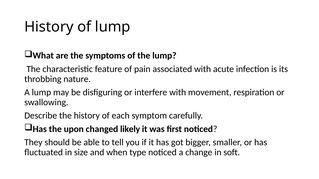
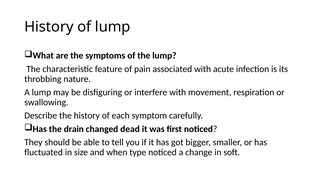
upon: upon -> drain
likely: likely -> dead
